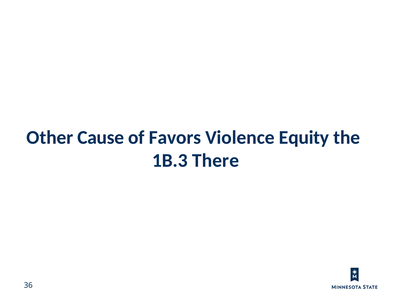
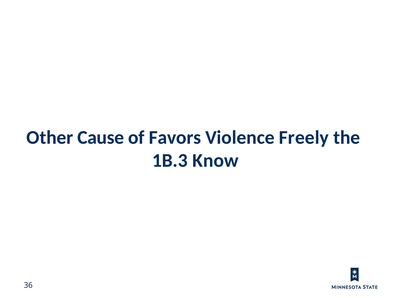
Equity: Equity -> Freely
There: There -> Know
